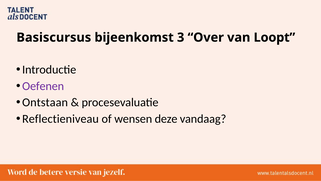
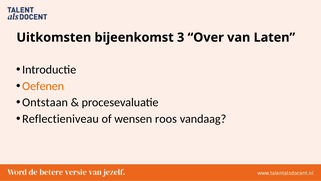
Basiscursus: Basiscursus -> Uitkomsten
Loopt: Loopt -> Laten
Oefenen colour: purple -> orange
deze: deze -> roos
